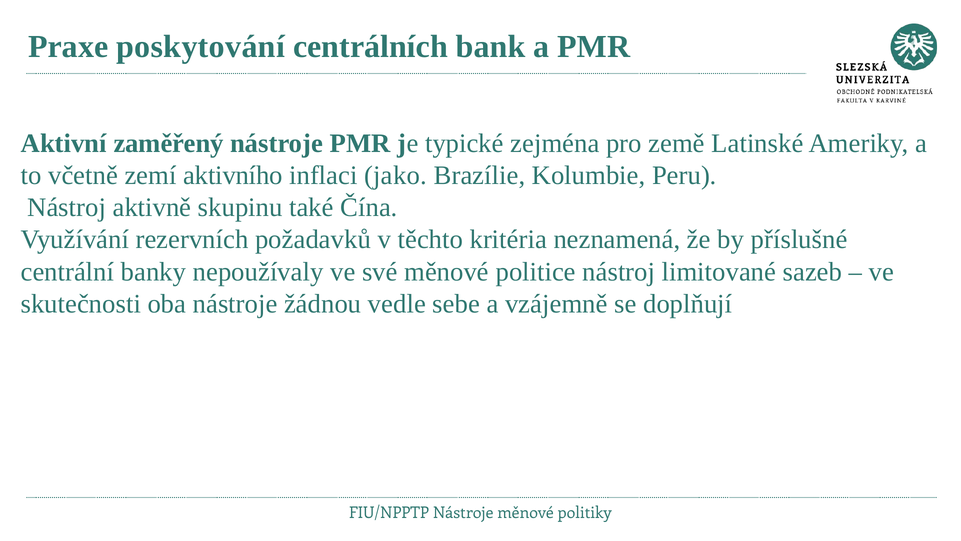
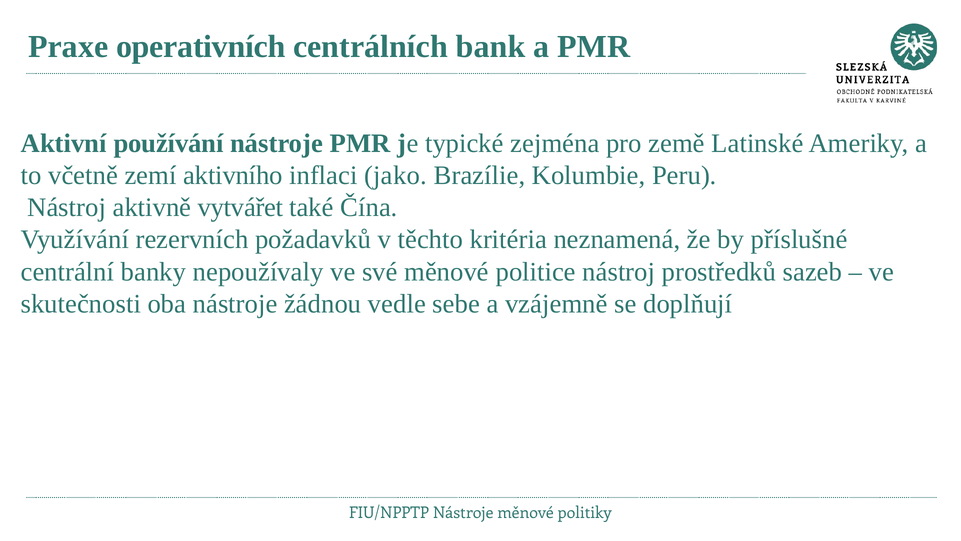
poskytování: poskytování -> operativních
zaměřený: zaměřený -> používání
skupinu: skupinu -> vytvářet
limitované: limitované -> prostředků
